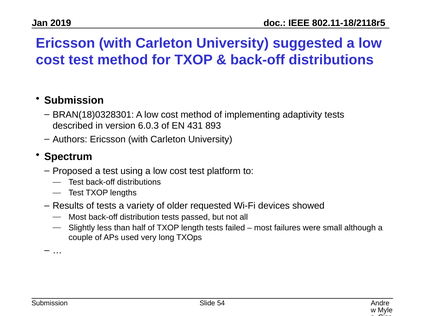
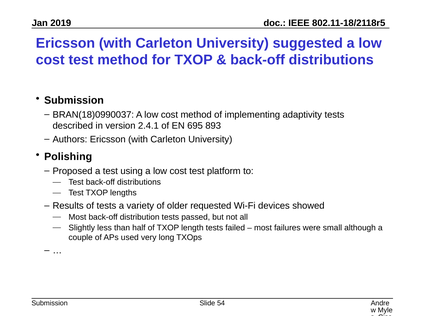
BRAN(18)0328301: BRAN(18)0328301 -> BRAN(18)0990037
6.0.3: 6.0.3 -> 2.4.1
431: 431 -> 695
Spectrum: Spectrum -> Polishing
